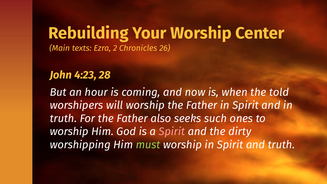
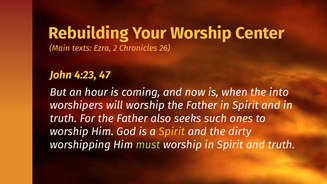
28: 28 -> 47
told: told -> into
Spirit at (172, 132) colour: pink -> yellow
